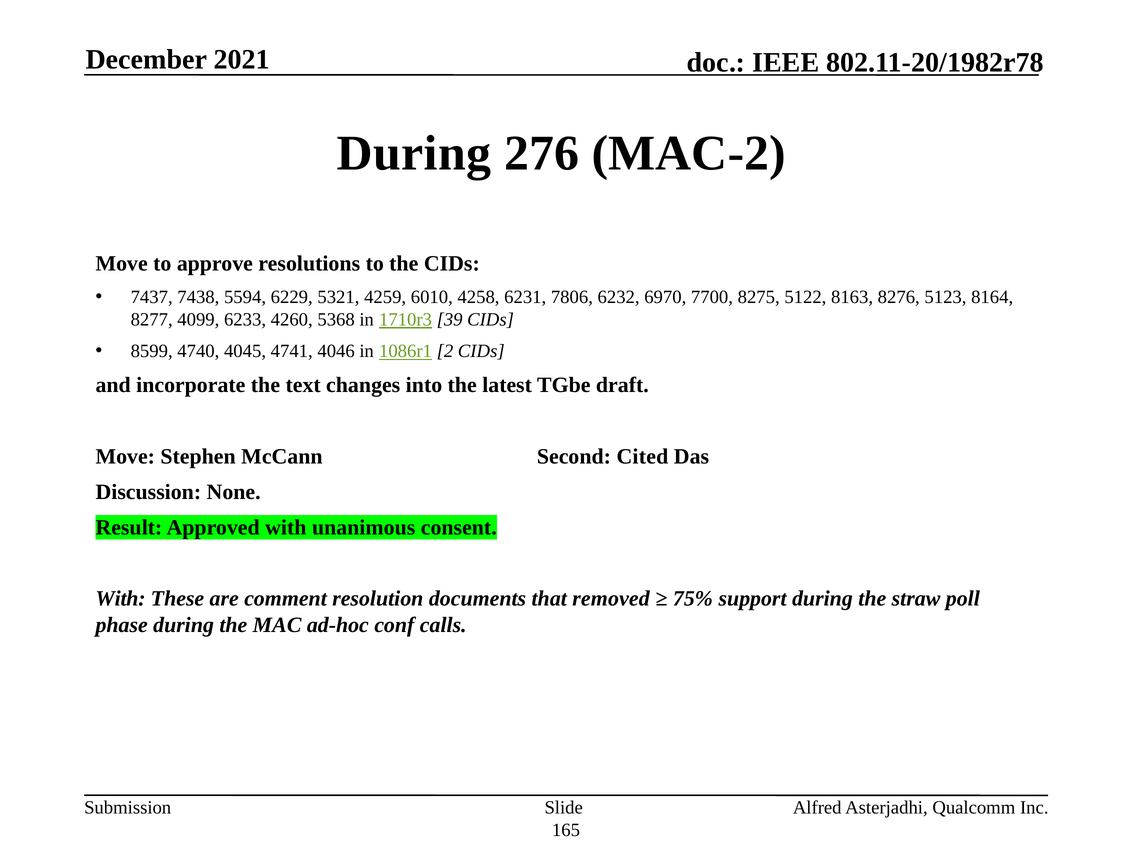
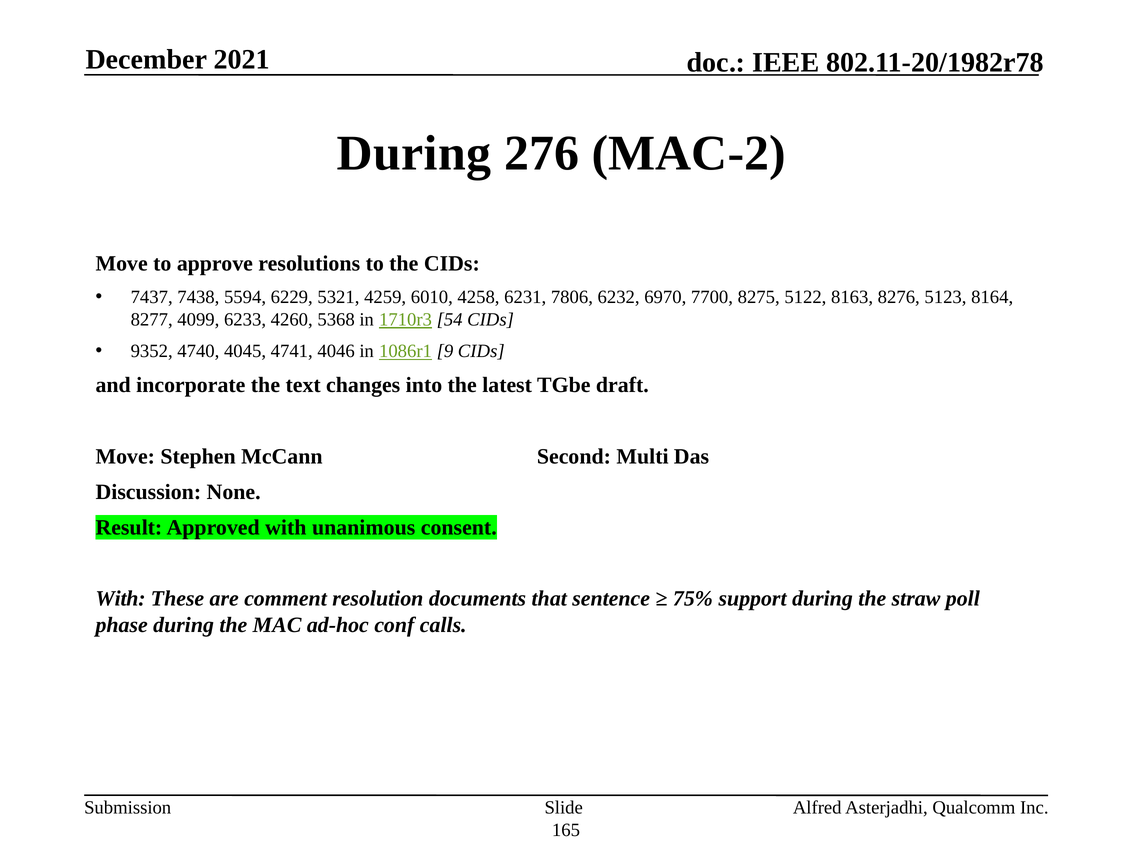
39: 39 -> 54
8599: 8599 -> 9352
2: 2 -> 9
Cited: Cited -> Multi
removed: removed -> sentence
